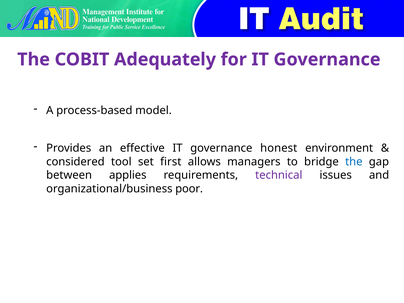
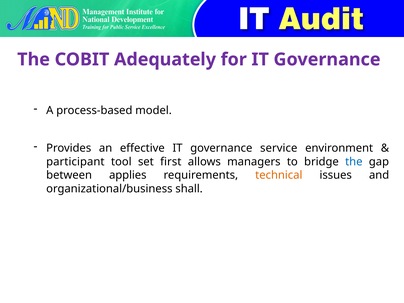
honest: honest -> service
considered: considered -> participant
technical colour: purple -> orange
poor: poor -> shall
